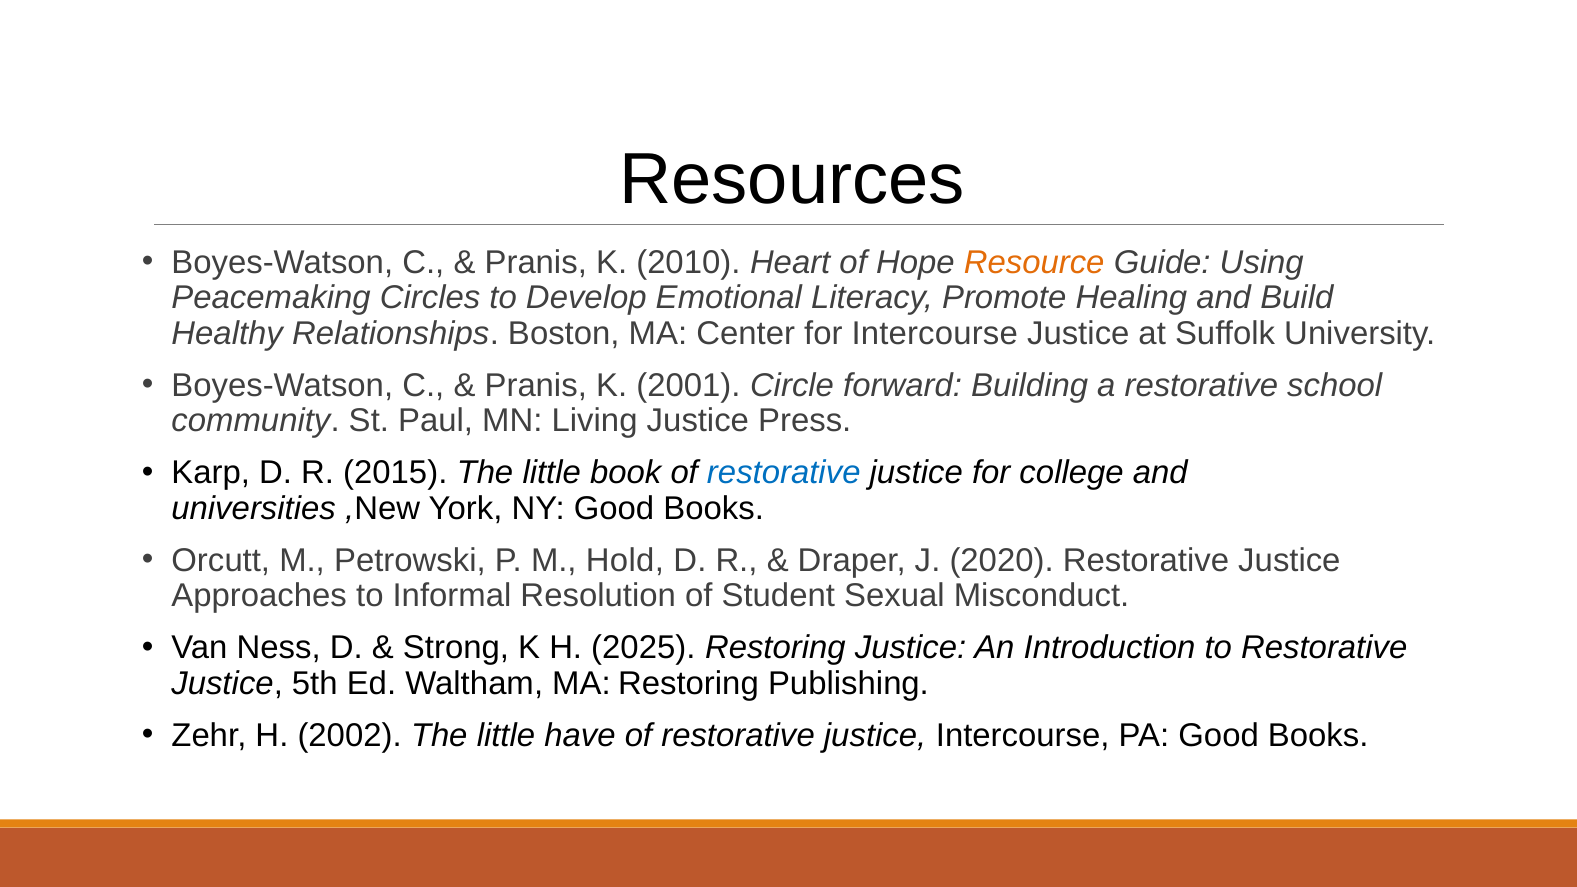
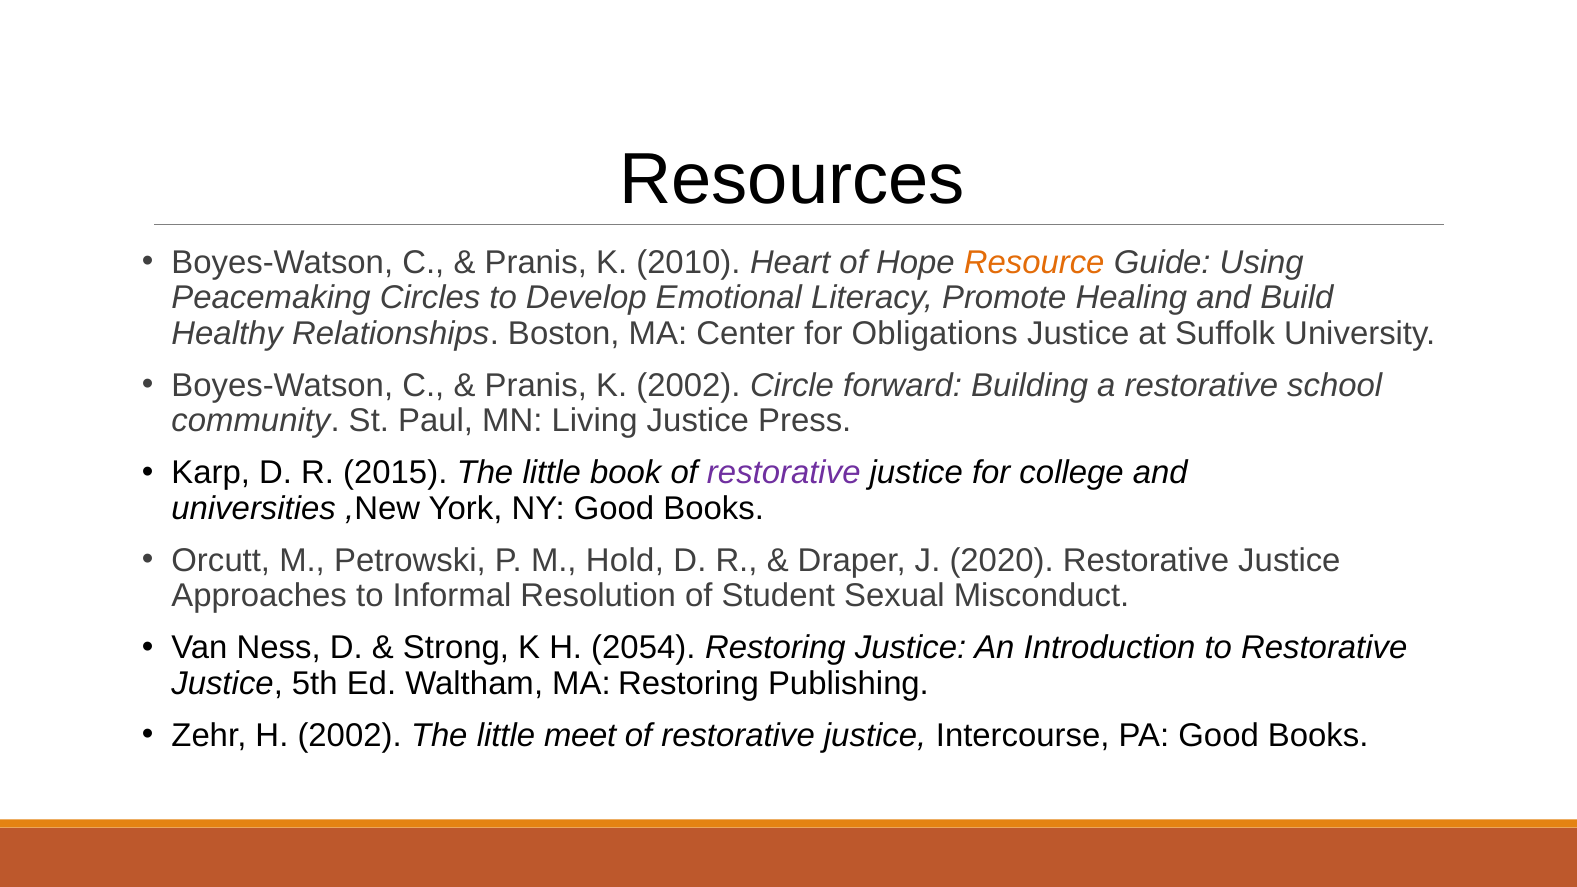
for Intercourse: Intercourse -> Obligations
K 2001: 2001 -> 2002
restorative at (784, 473) colour: blue -> purple
2025: 2025 -> 2054
have: have -> meet
